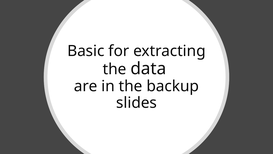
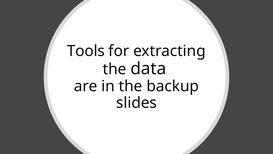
Basic: Basic -> Tools
